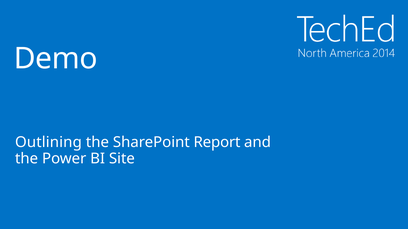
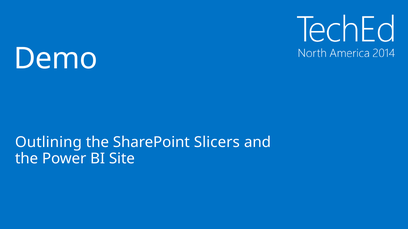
Report: Report -> Slicers
